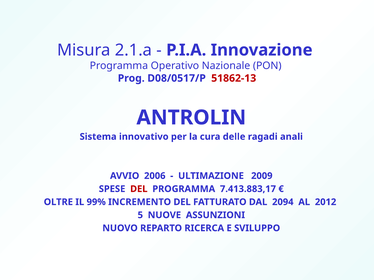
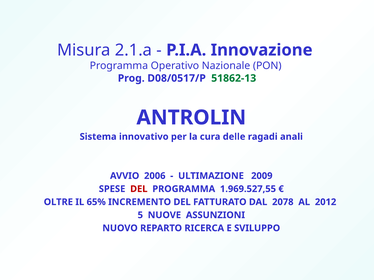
51862-13 colour: red -> green
7.413.883,17: 7.413.883,17 -> 1.969.527,55
99%: 99% -> 65%
2094: 2094 -> 2078
